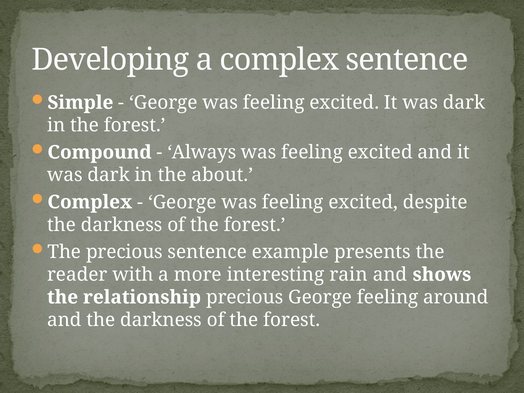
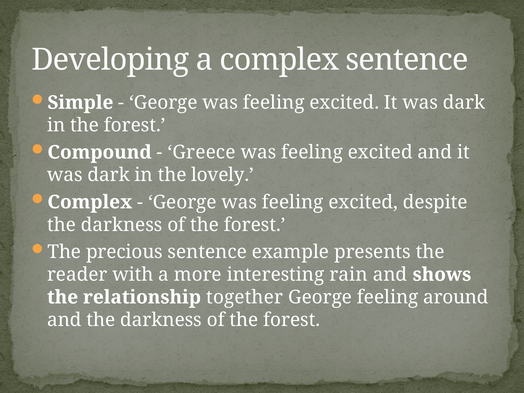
Always: Always -> Greece
about: about -> lovely
relationship precious: precious -> together
